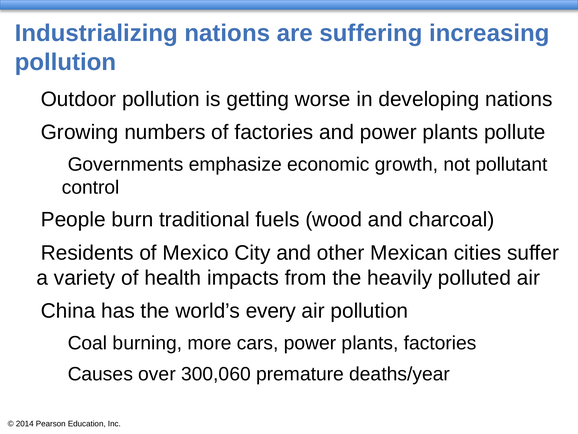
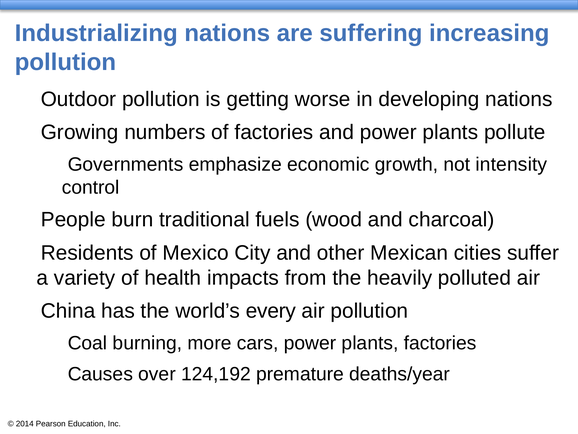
pollutant: pollutant -> intensity
300,060: 300,060 -> 124,192
